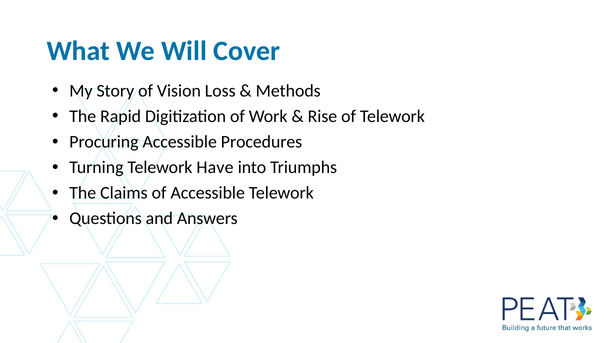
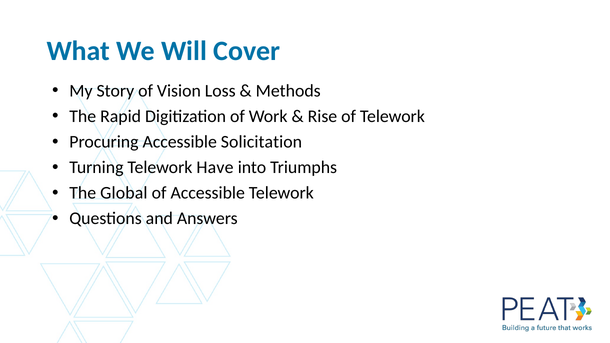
Procedures: Procedures -> Solicitation
Claims: Claims -> Global
